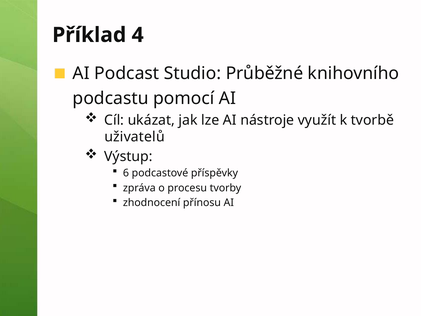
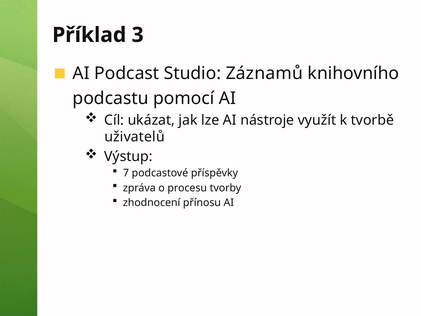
4: 4 -> 3
Průběžné: Průběžné -> Záznamů
6: 6 -> 7
